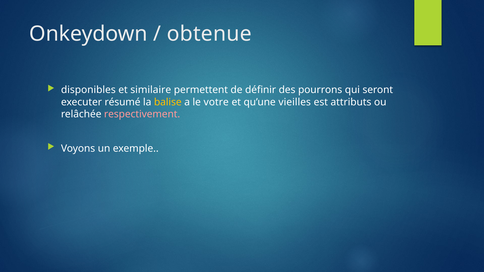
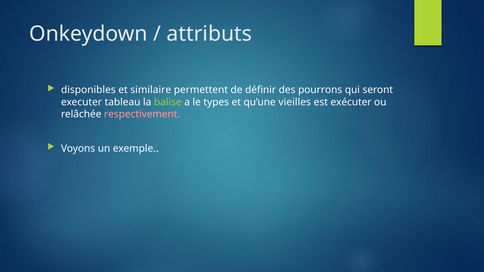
obtenue: obtenue -> attributs
résumé: résumé -> tableau
balise colour: yellow -> light green
votre: votre -> types
attributs: attributs -> exécuter
